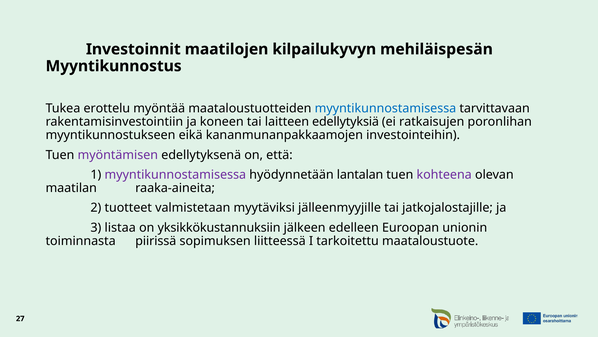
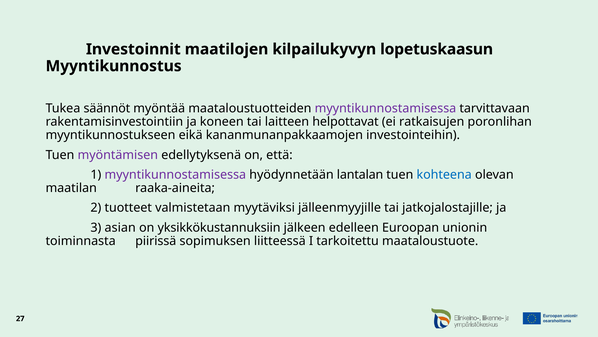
mehiläispesän: mehiläispesän -> lopetuskaasun
erottelu: erottelu -> säännöt
myyntikunnostamisessa at (385, 108) colour: blue -> purple
edellytyksiä: edellytyksiä -> helpottavat
kohteena colour: purple -> blue
listaa: listaa -> asian
